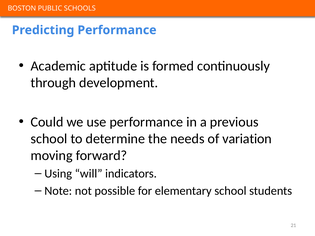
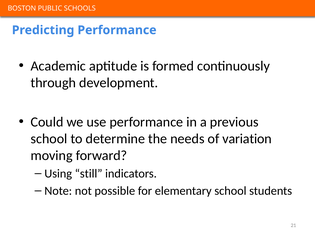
will: will -> still
